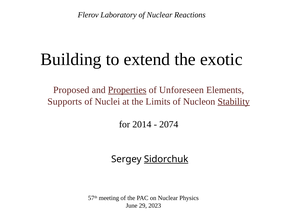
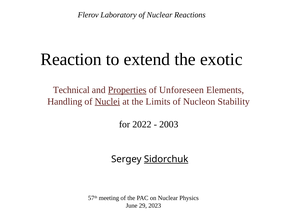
Building: Building -> Reaction
Proposed: Proposed -> Technical
Supports: Supports -> Handling
Nuclei underline: none -> present
Stability underline: present -> none
2014: 2014 -> 2022
2074: 2074 -> 2003
